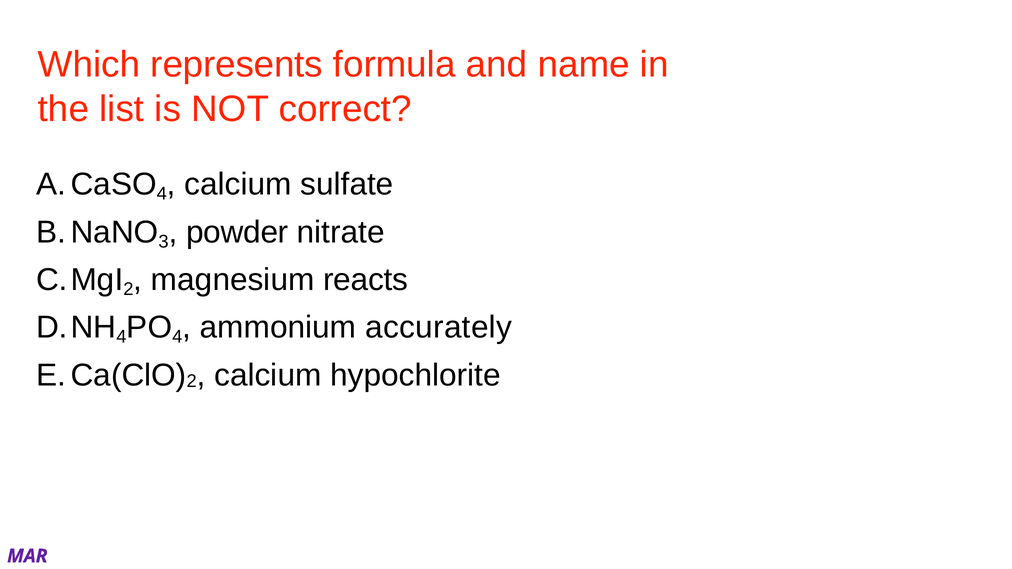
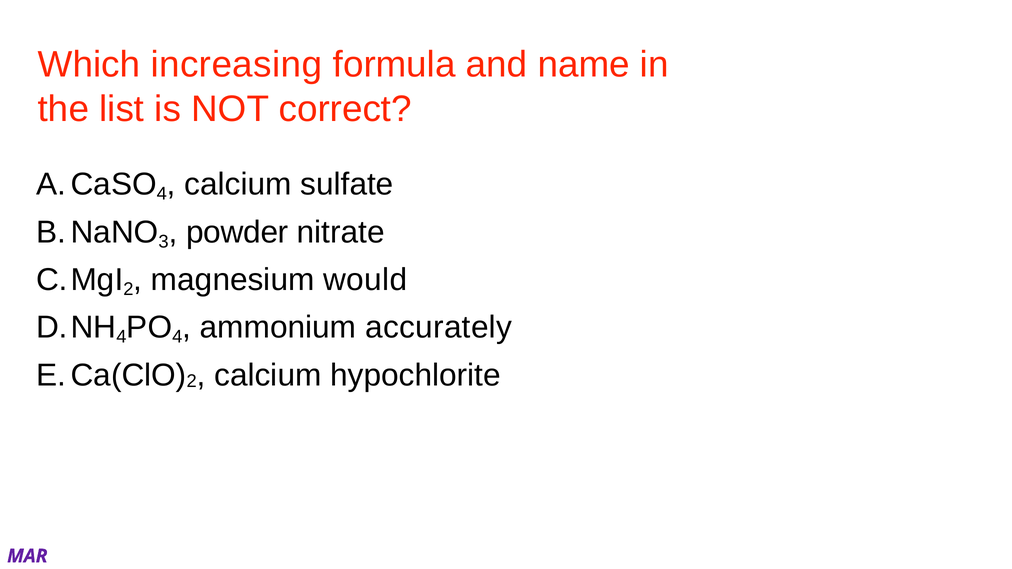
represents: represents -> increasing
reacts: reacts -> would
